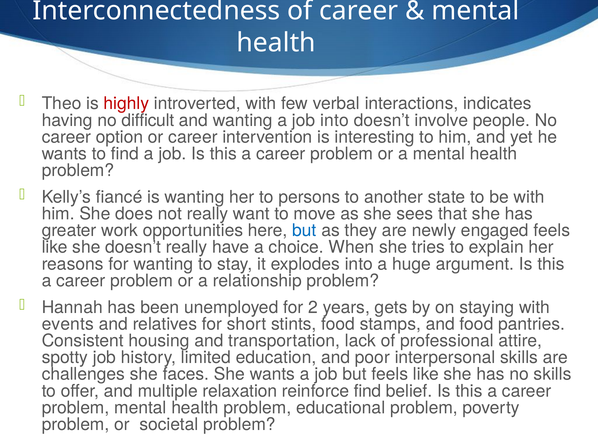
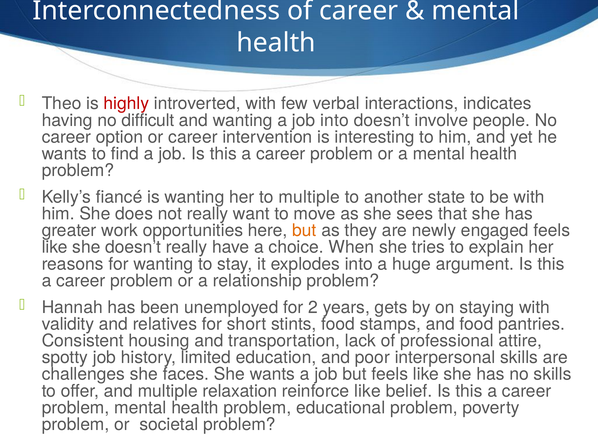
to persons: persons -> multiple
but at (304, 231) colour: blue -> orange
events: events -> validity
reinforce find: find -> like
